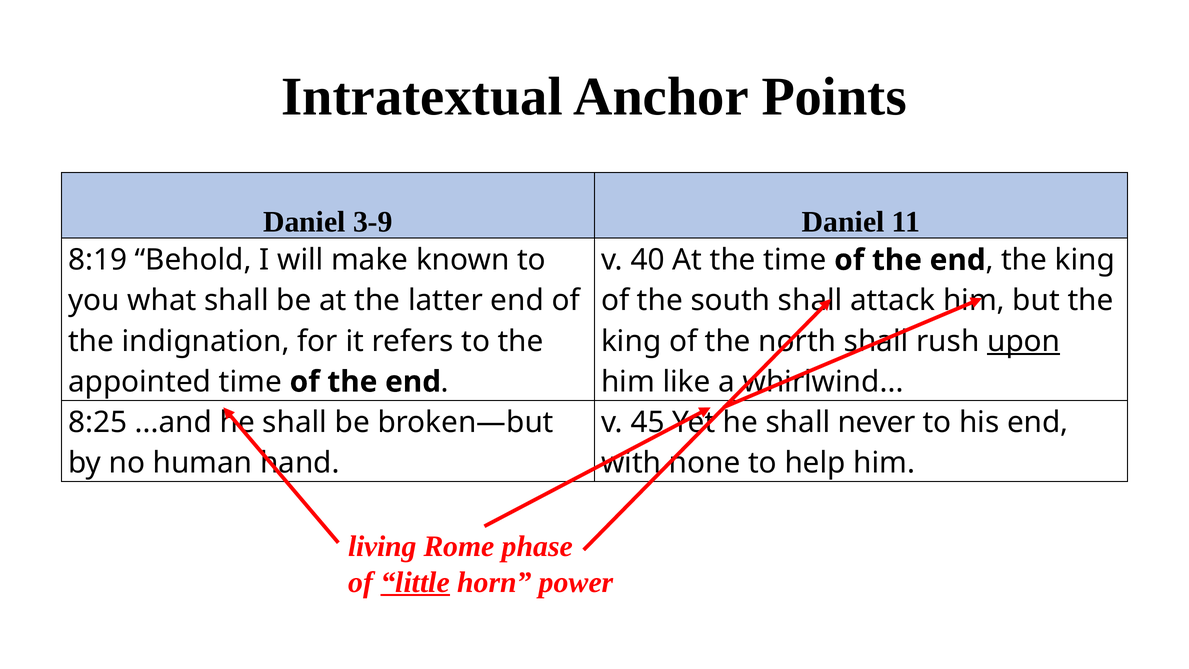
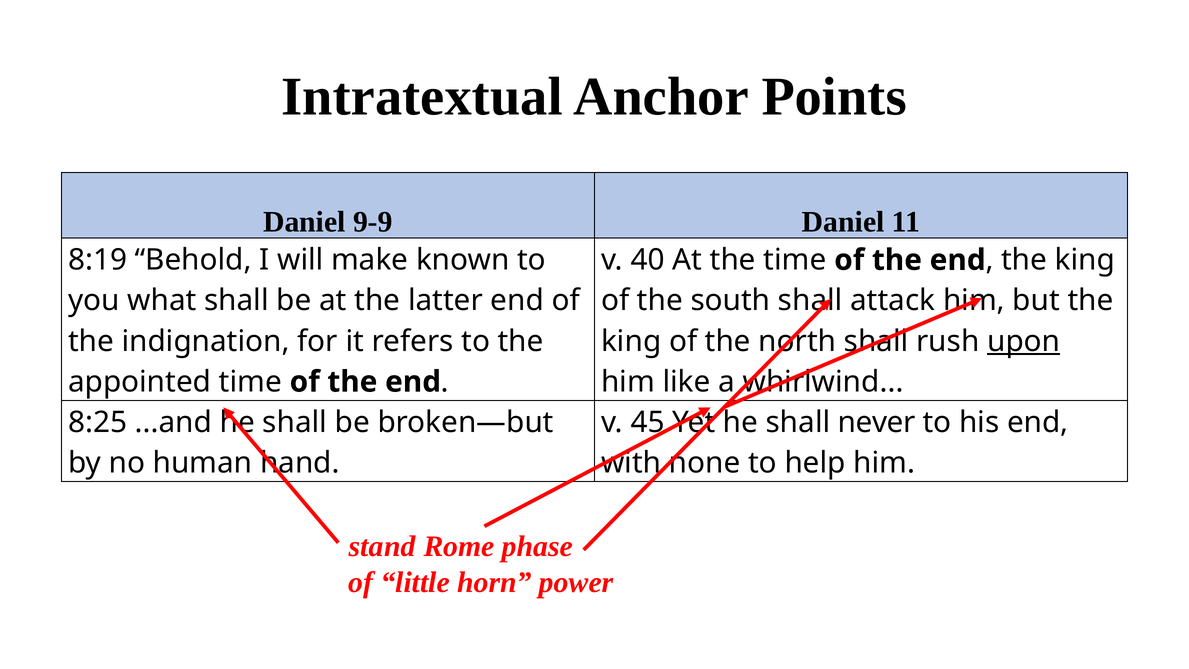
3-9: 3-9 -> 9-9
living: living -> stand
little underline: present -> none
